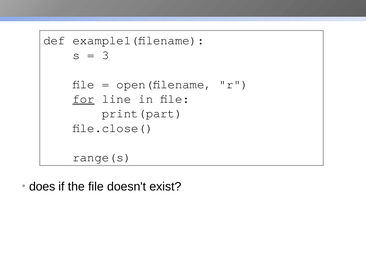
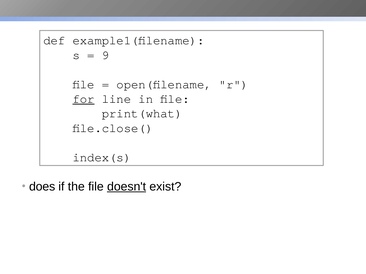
3: 3 -> 9
print(part: print(part -> print(what
range(s: range(s -> index(s
doesn't underline: none -> present
